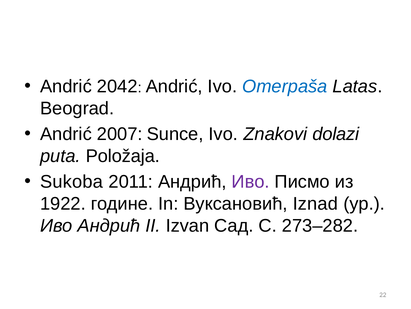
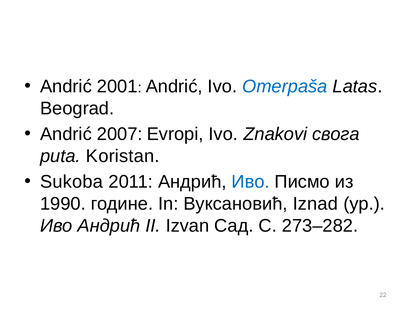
2042: 2042 -> 2001
Sunce: Sunce -> Evropi
dolazi: dolazi -> свога
Položaja: Položaja -> Koristan
Иво at (251, 181) colour: purple -> blue
1922: 1922 -> 1990
